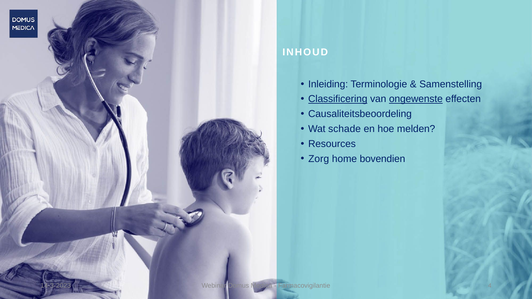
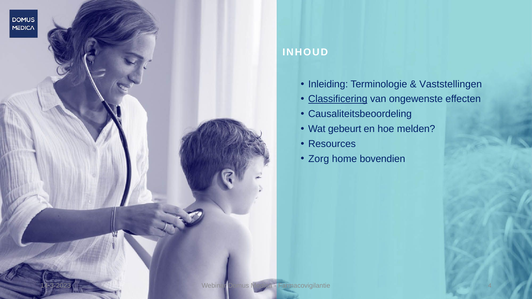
Samenstelling: Samenstelling -> Vaststellingen
ongewenste underline: present -> none
schade: schade -> gebeurt
